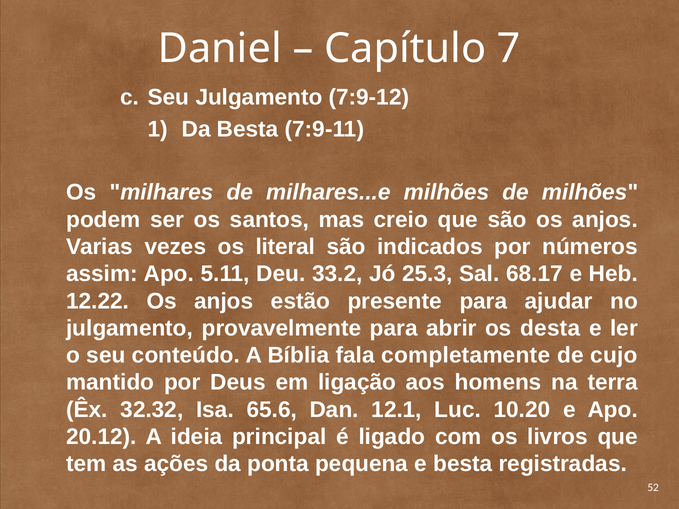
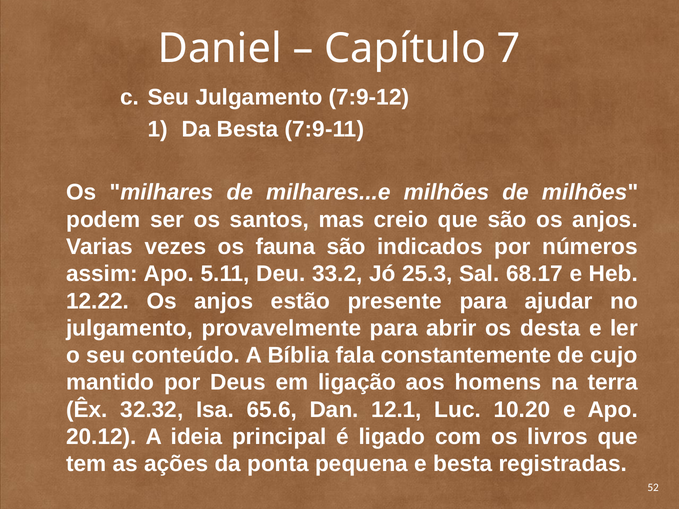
literal: literal -> fauna
completamente: completamente -> constantemente
